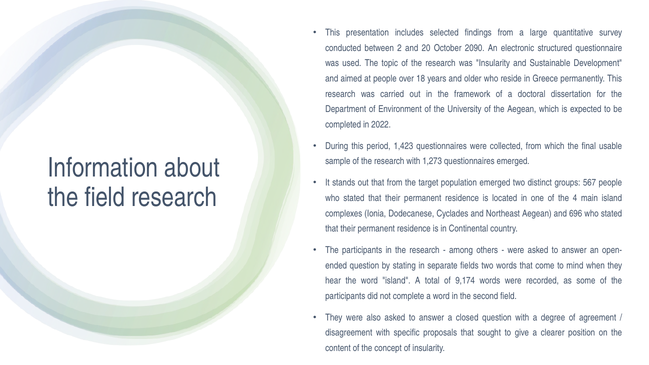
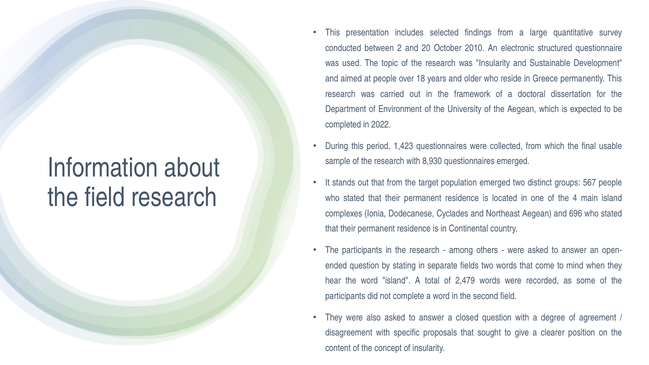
2090: 2090 -> 2010
1,273: 1,273 -> 8,930
9,174: 9,174 -> 2,479
